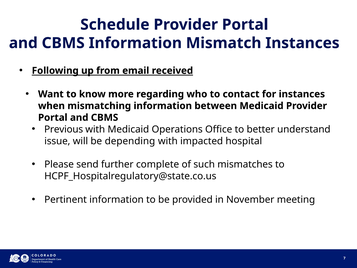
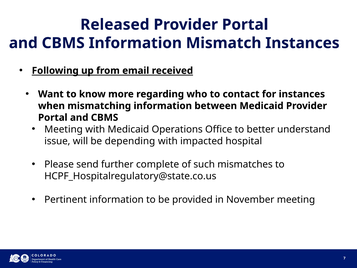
Schedule: Schedule -> Released
Previous at (64, 129): Previous -> Meeting
